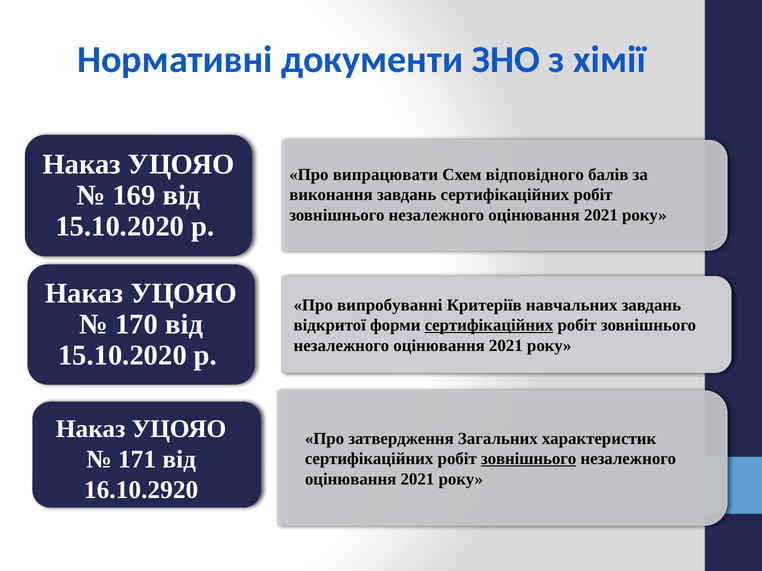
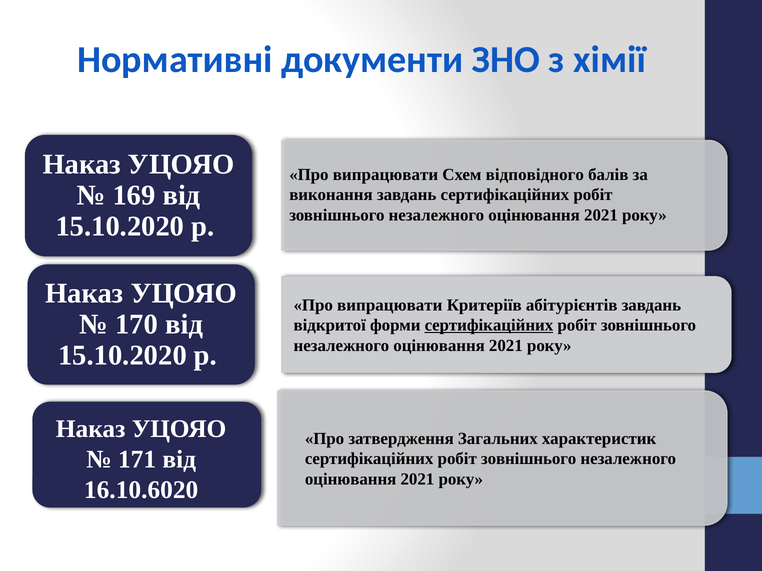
випробуванні at (390, 305): випробуванні -> випрацювати
навчальних: навчальних -> абітурієнтів
зовнішнього at (529, 459) underline: present -> none
16.10.2920: 16.10.2920 -> 16.10.6020
